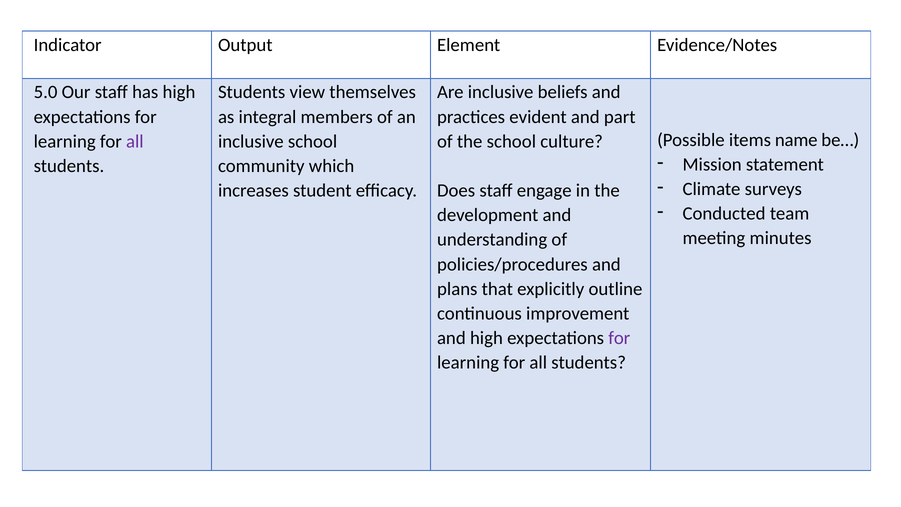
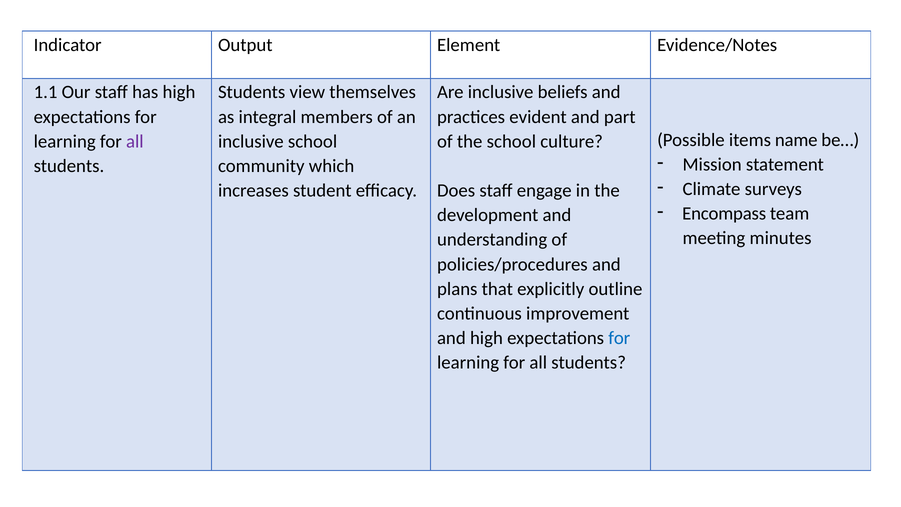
5.0: 5.0 -> 1.1
Conducted: Conducted -> Encompass
for at (619, 338) colour: purple -> blue
